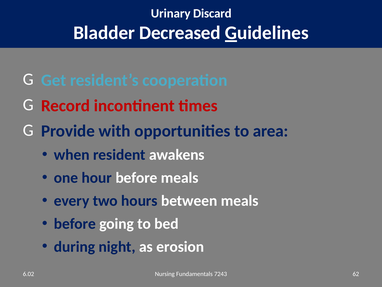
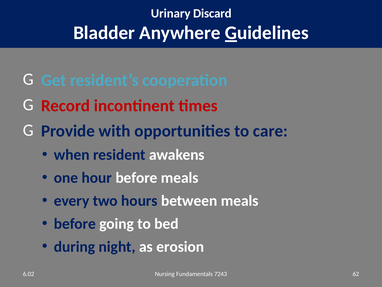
Decreased: Decreased -> Anywhere
area: area -> care
